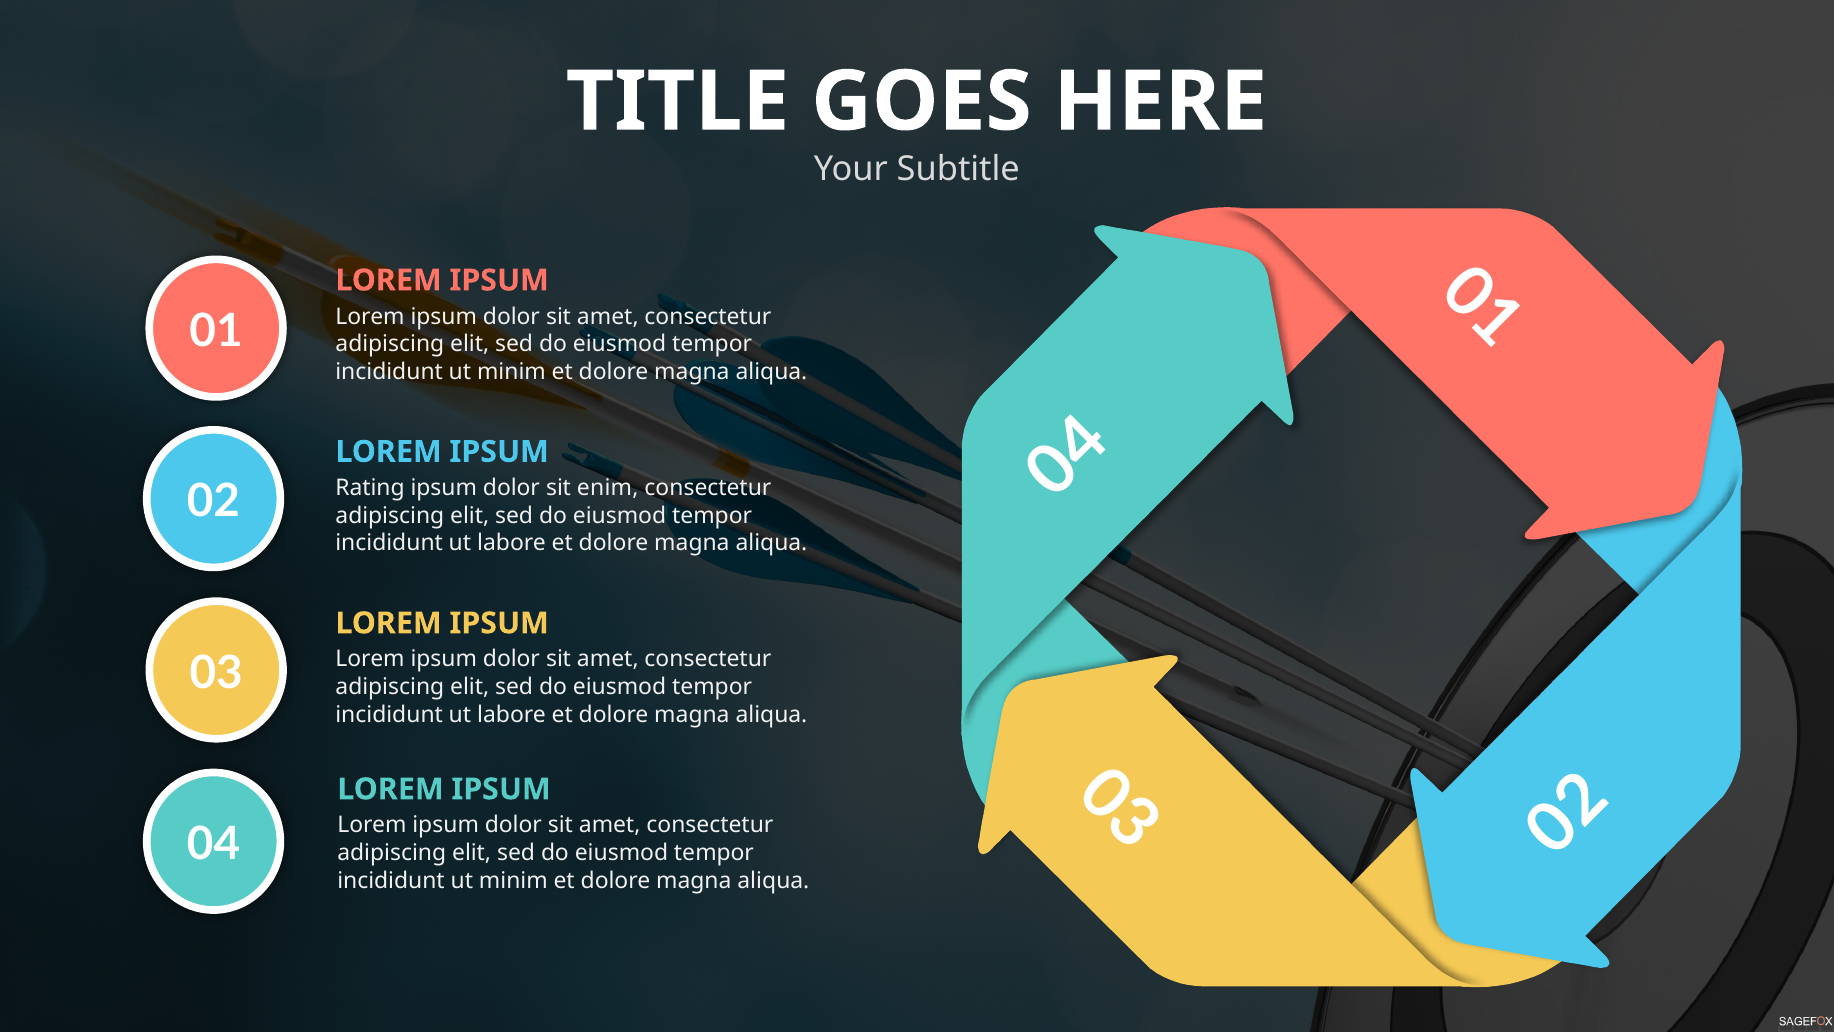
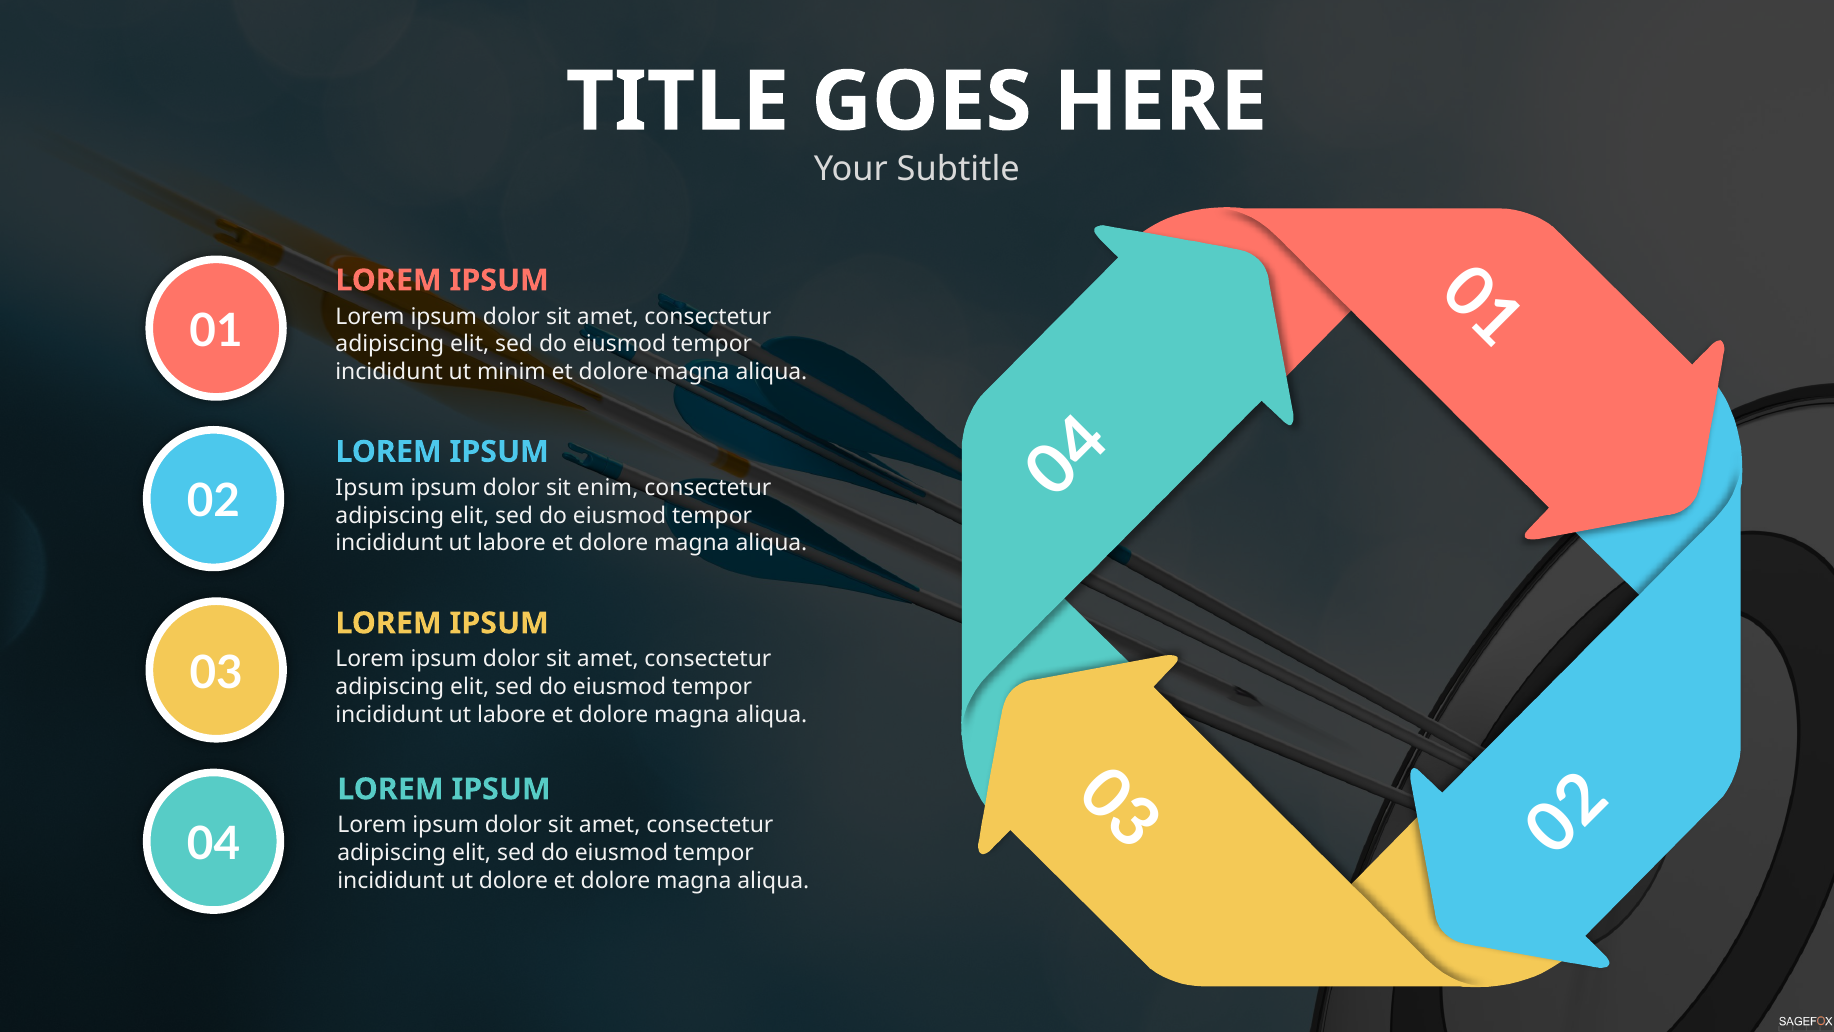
Rating at (370, 488): Rating -> Ipsum
minim at (513, 880): minim -> dolore
